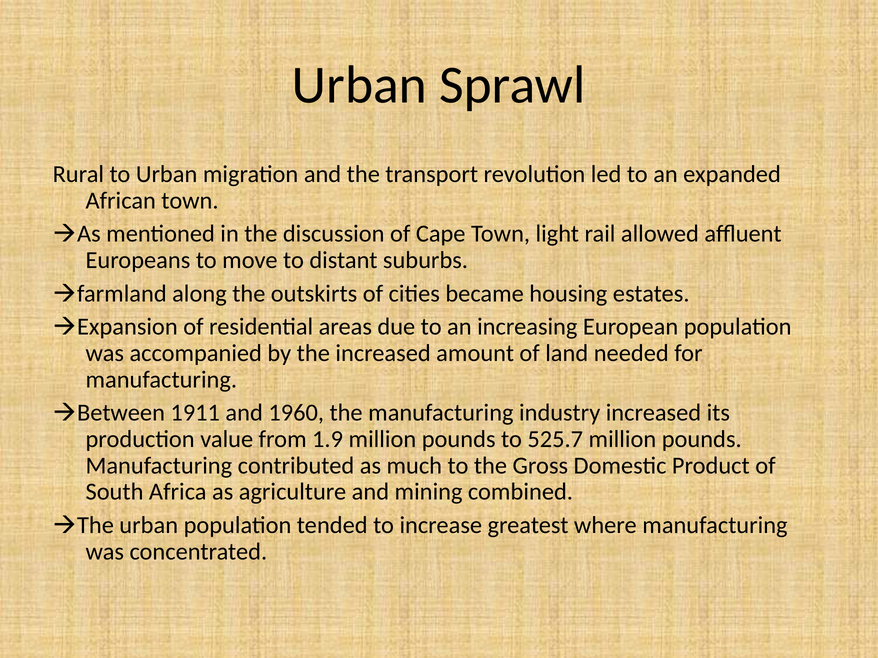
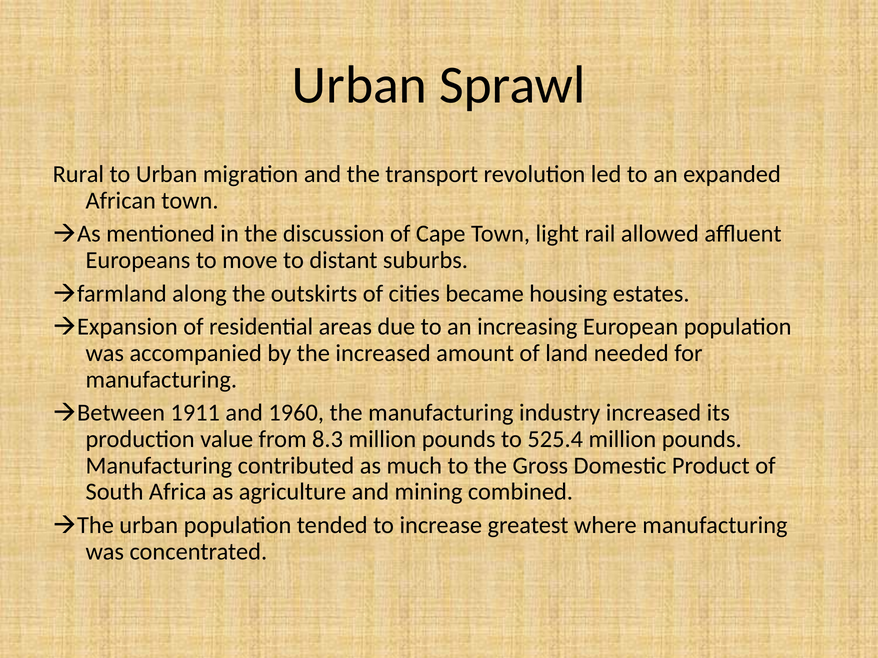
1.9: 1.9 -> 8.3
525.7: 525.7 -> 525.4
